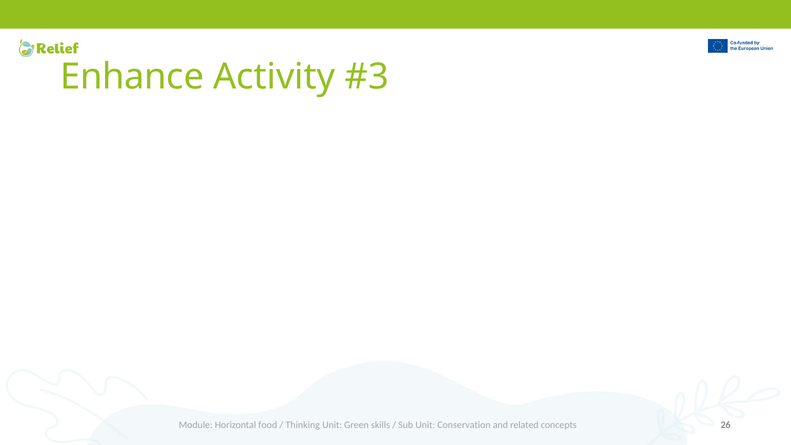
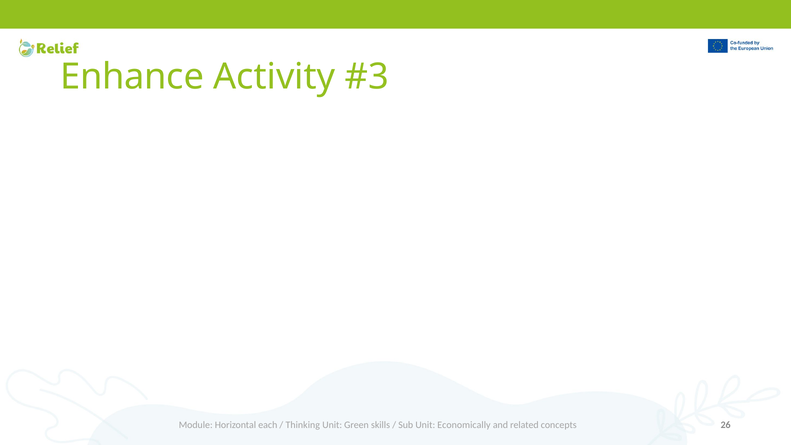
food: food -> each
Conservation: Conservation -> Economically
